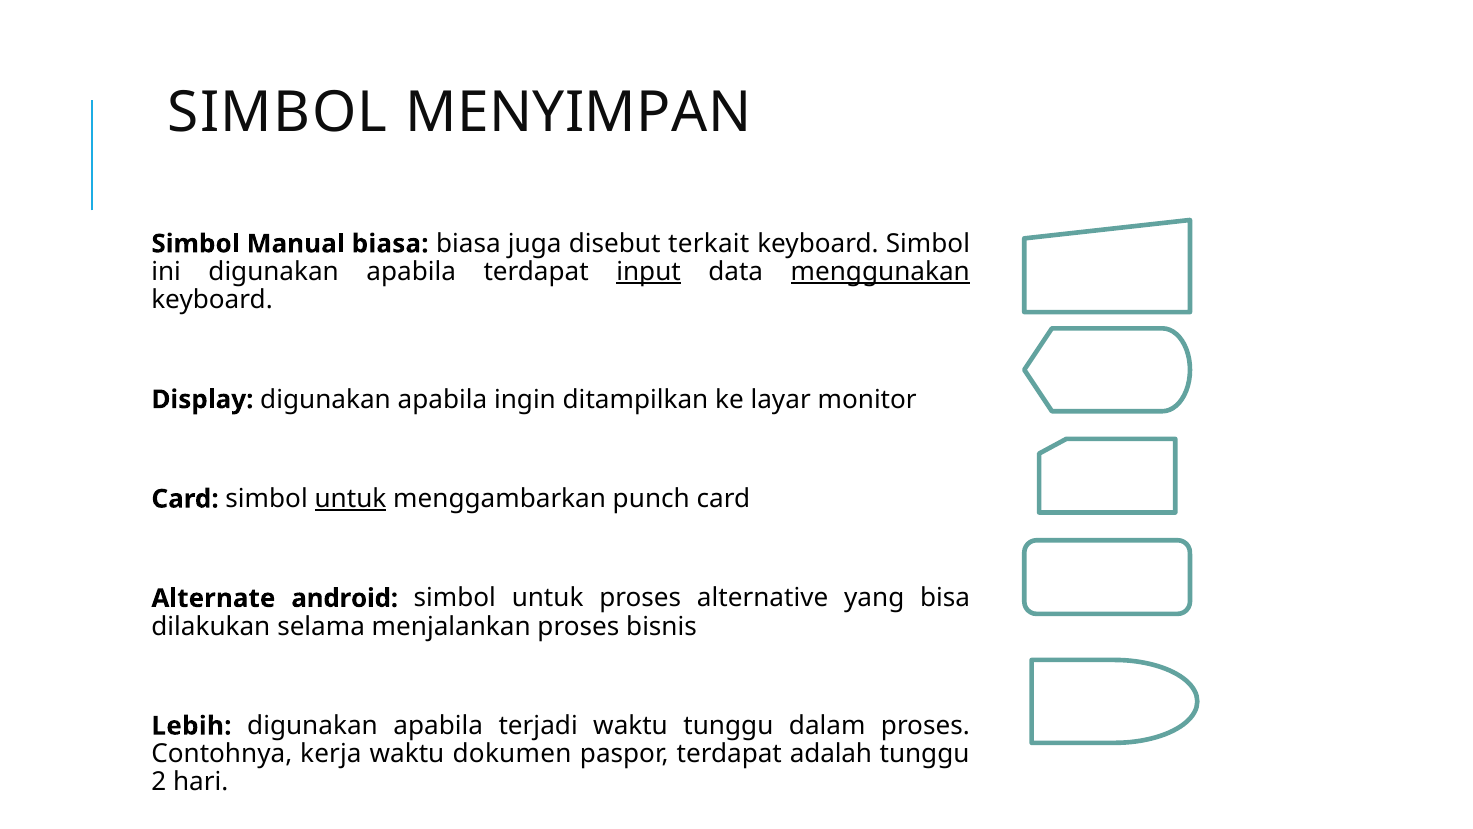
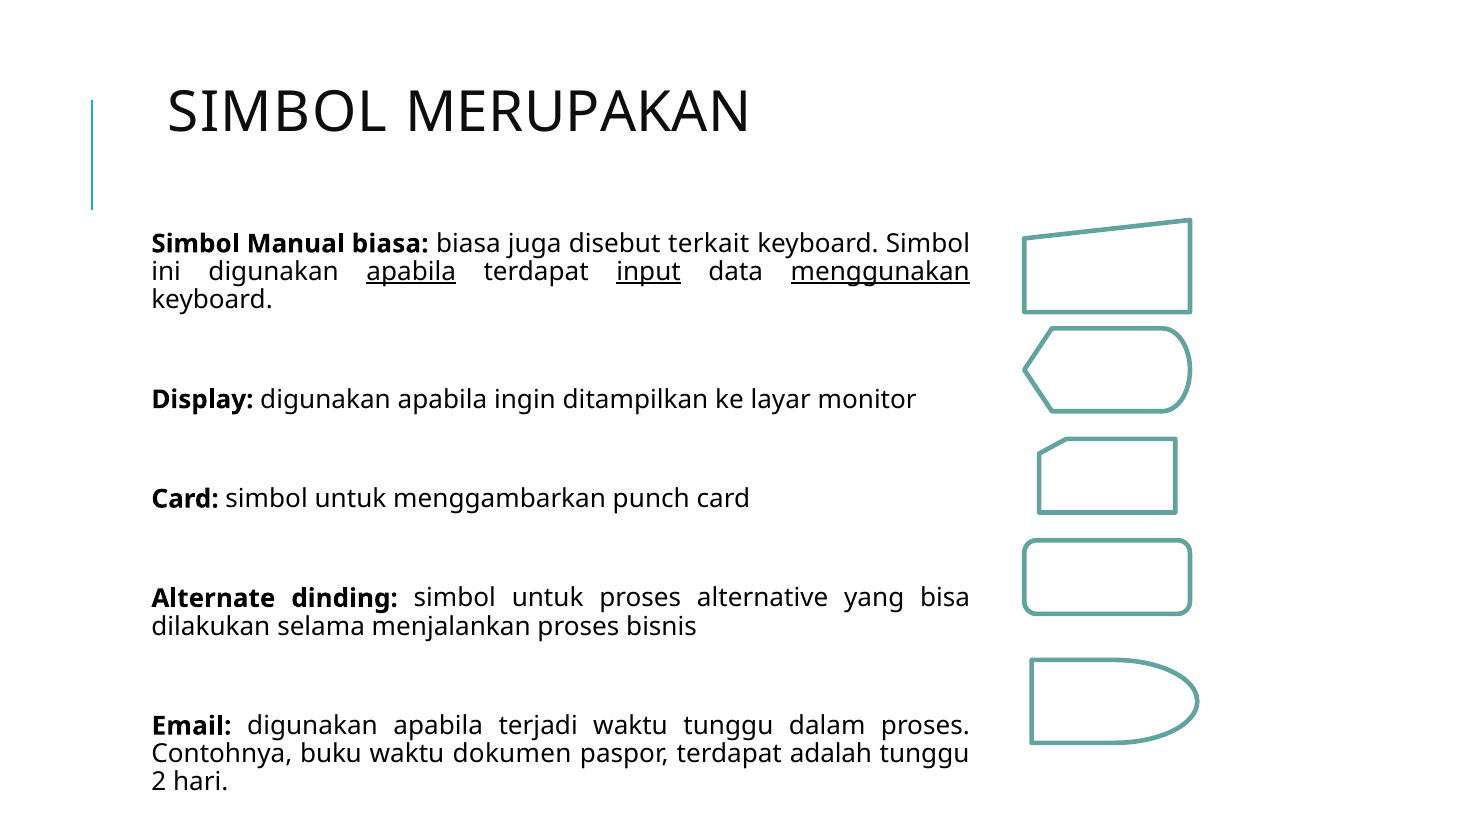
MENYIMPAN: MENYIMPAN -> MERUPAKAN
apabila at (411, 272) underline: none -> present
untuk at (350, 499) underline: present -> none
android: android -> dinding
Lebih: Lebih -> Email
kerja: kerja -> buku
